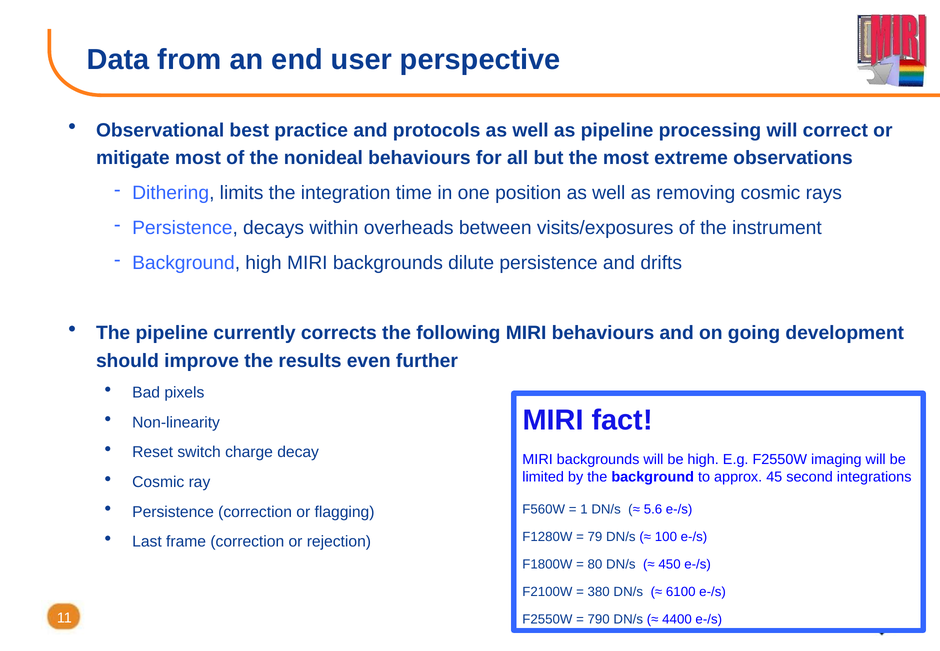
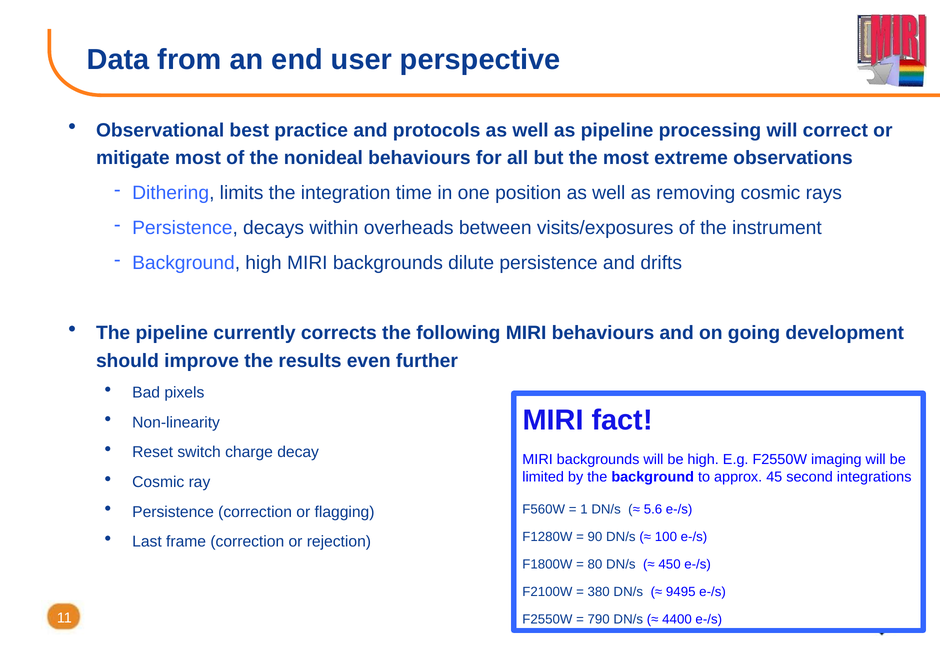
79: 79 -> 90
6100: 6100 -> 9495
